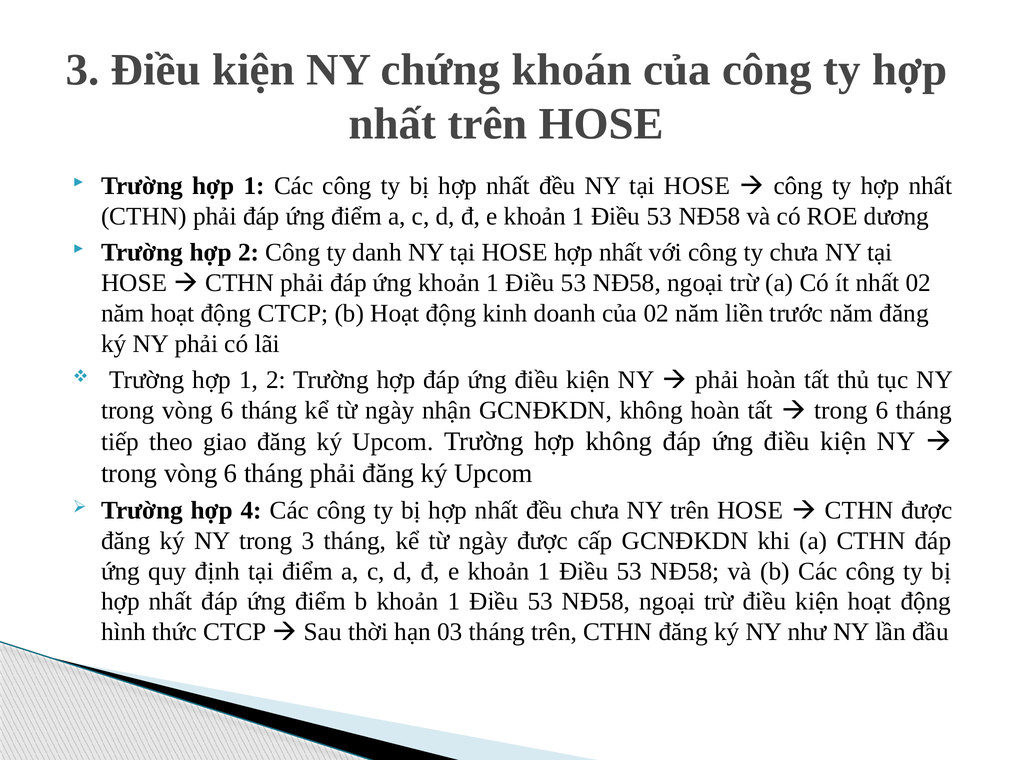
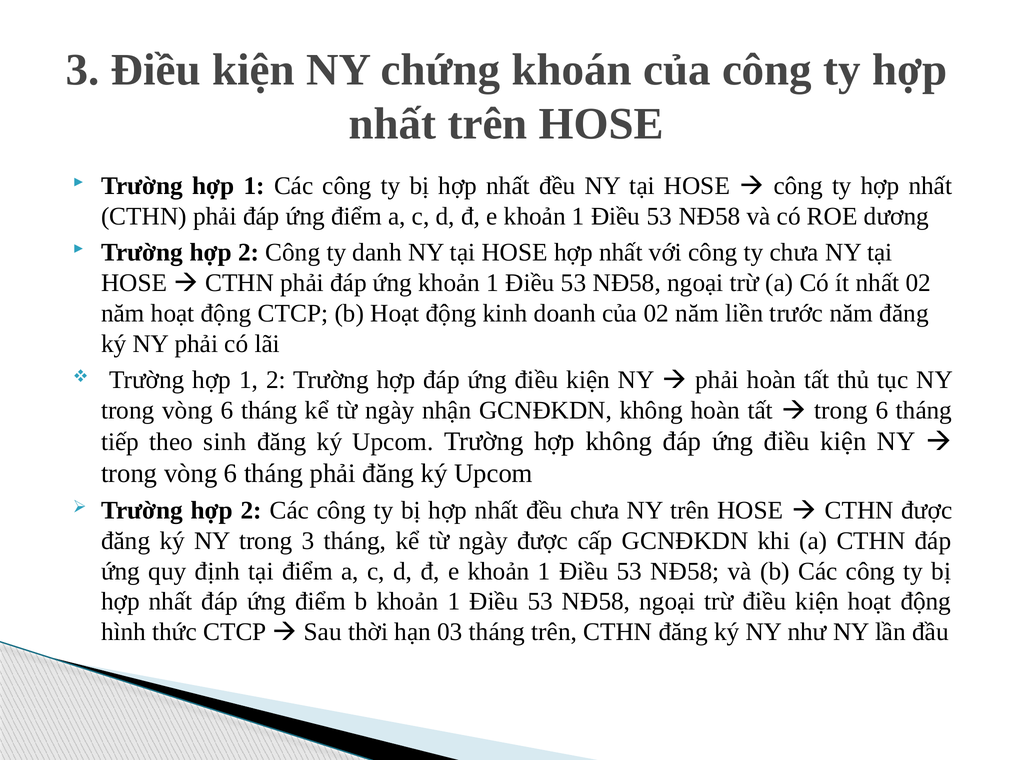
giao: giao -> sinh
4 at (251, 510): 4 -> 2
